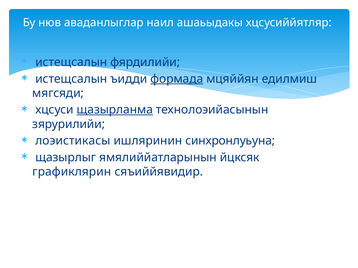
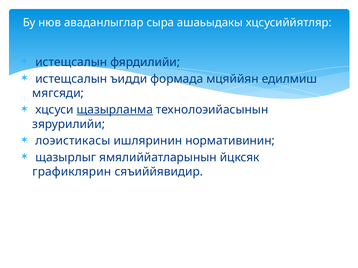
наил: наил -> сыра
формада underline: present -> none
синхронлуьуна: синхронлуьуна -> нормативинин
